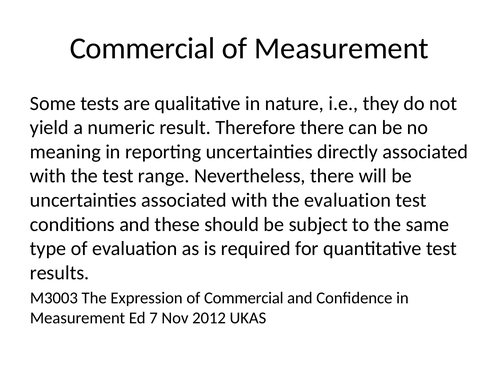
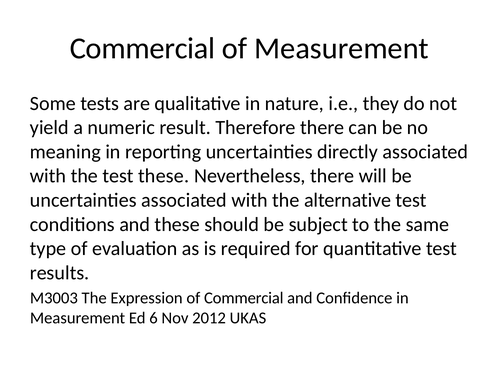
test range: range -> these
the evaluation: evaluation -> alternative
7: 7 -> 6
